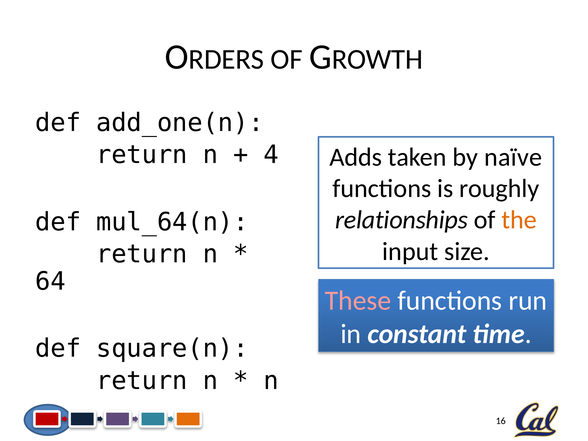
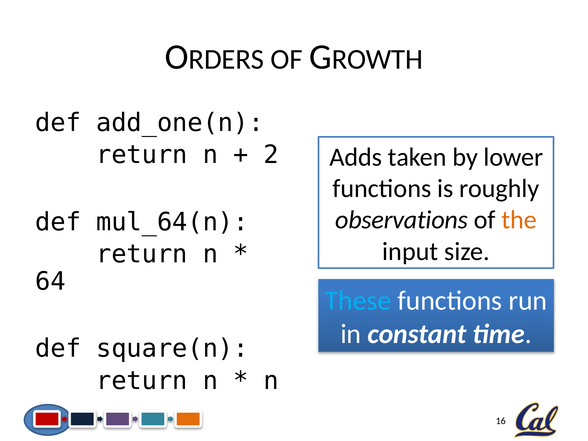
4: 4 -> 2
naïve: naïve -> lower
relationships: relationships -> observations
These colour: pink -> light blue
